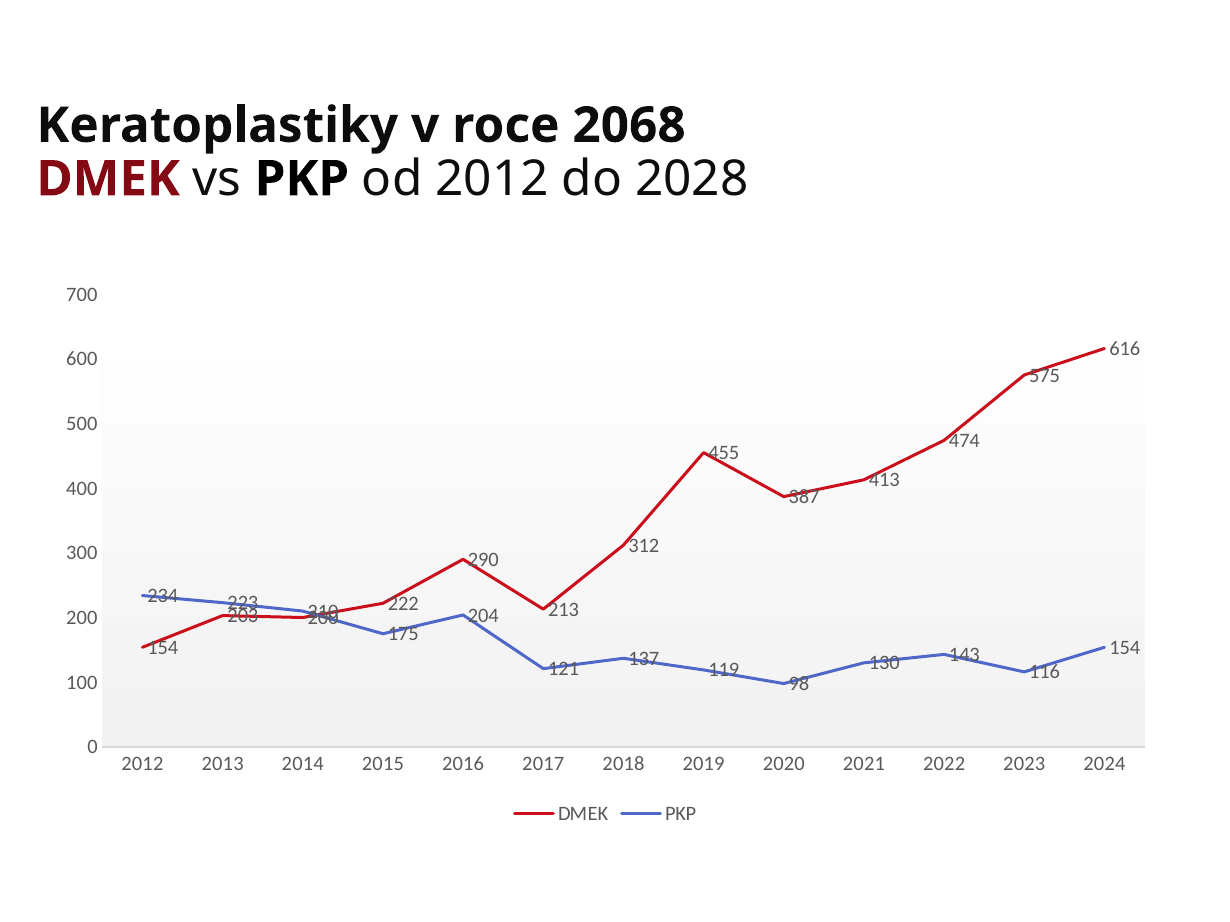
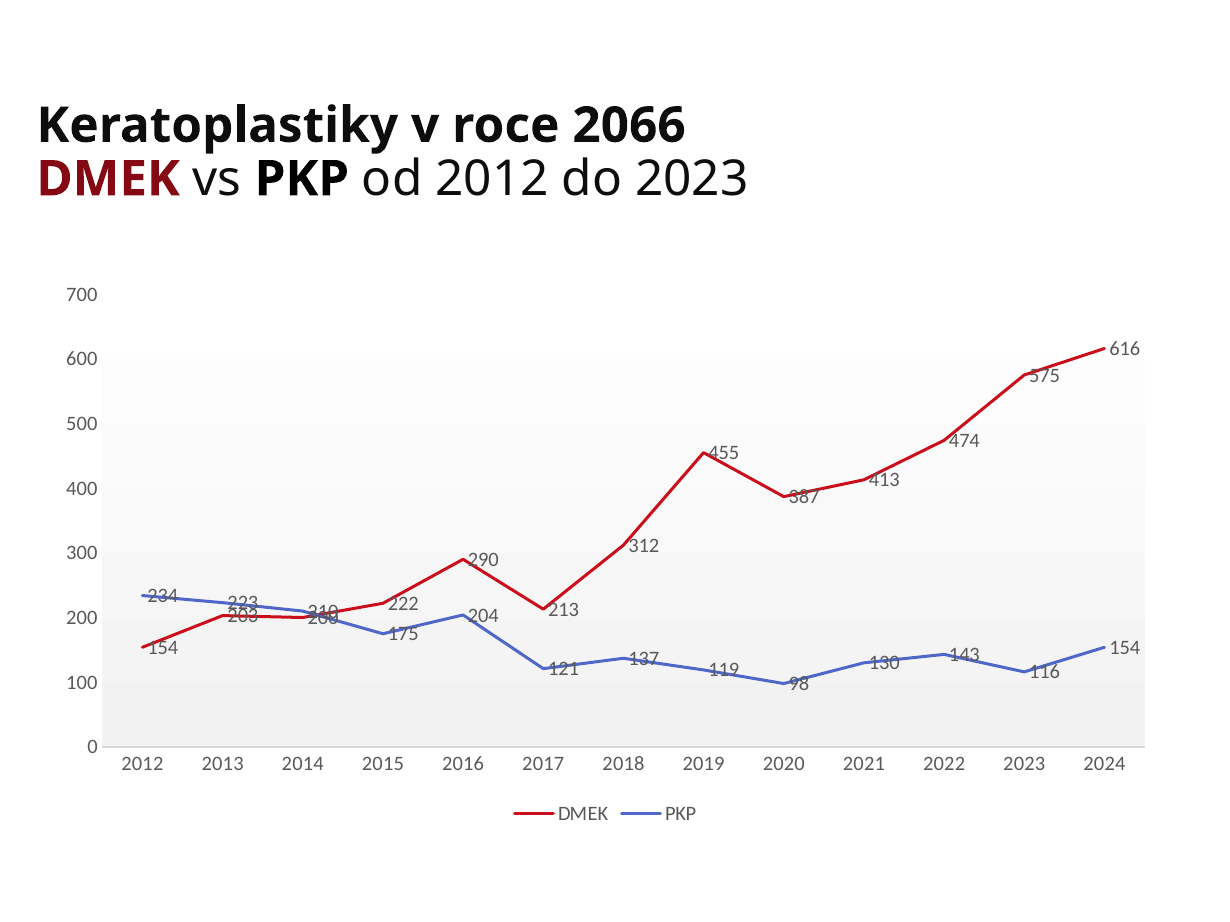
2068: 2068 -> 2066
do 2028: 2028 -> 2023
